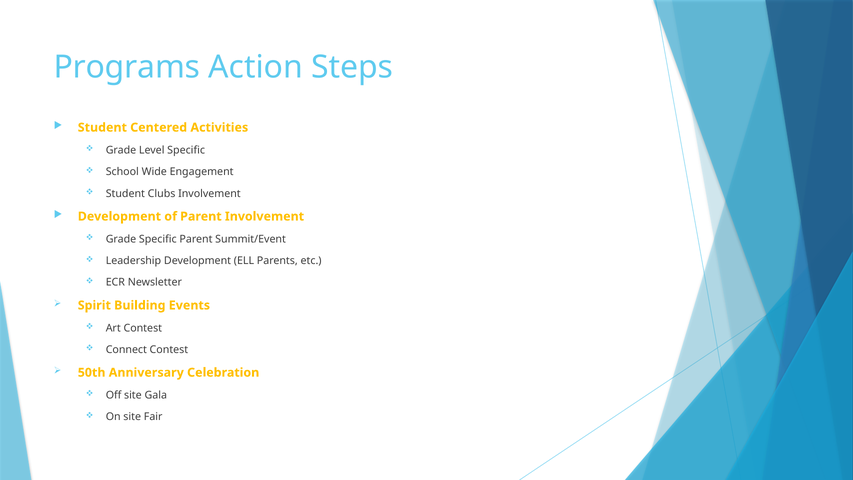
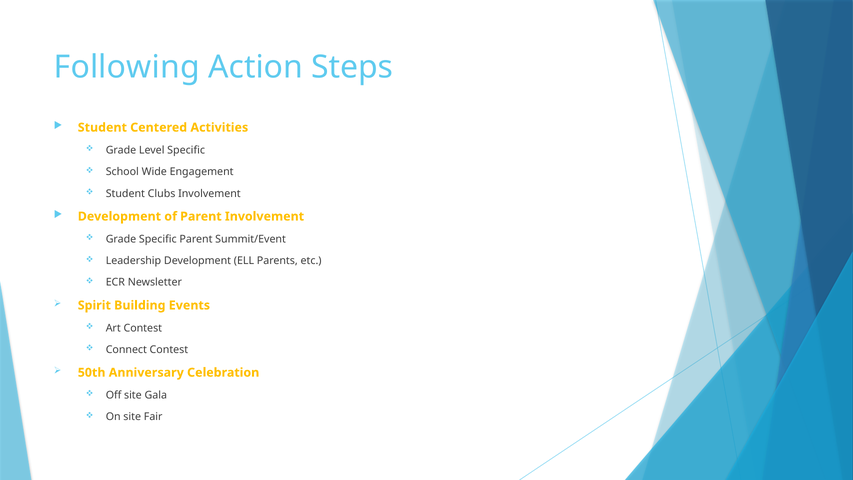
Programs: Programs -> Following
